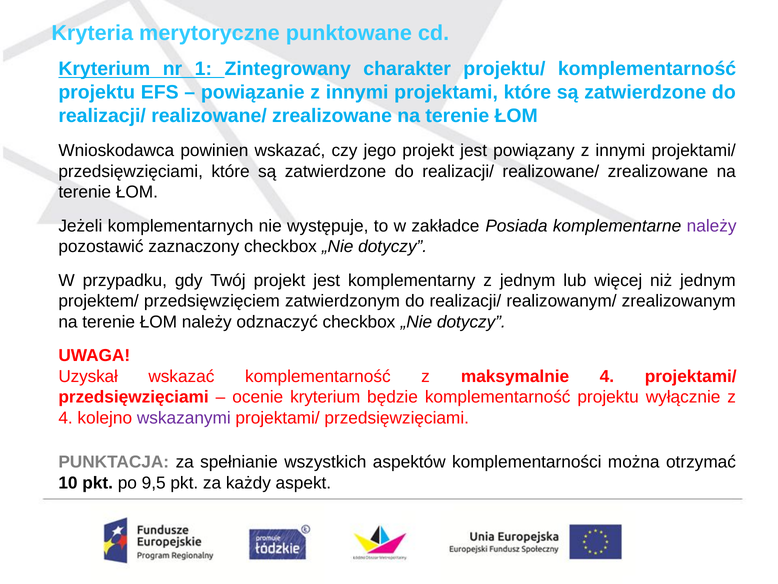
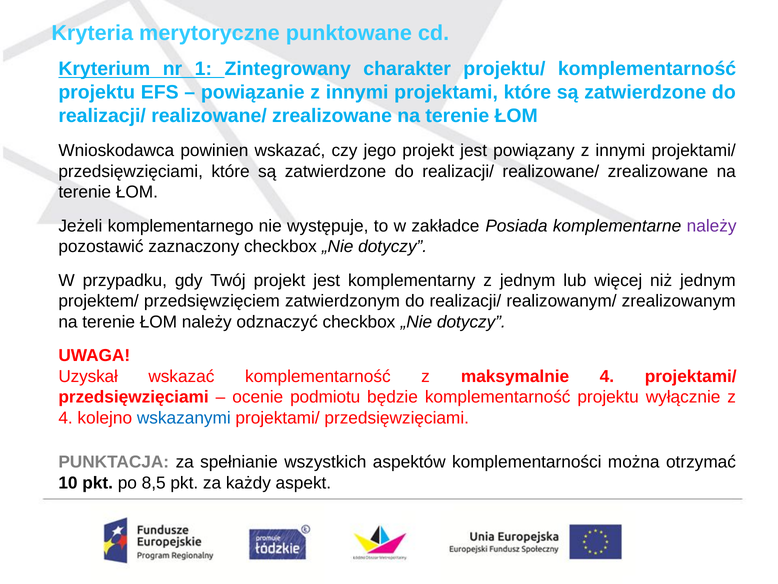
komplementarnych: komplementarnych -> komplementarnego
ocenie kryterium: kryterium -> podmiotu
wskazanymi colour: purple -> blue
9,5: 9,5 -> 8,5
